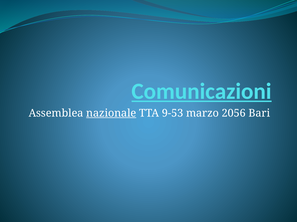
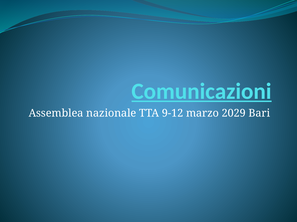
nazionale underline: present -> none
9-53: 9-53 -> 9-12
2056: 2056 -> 2029
